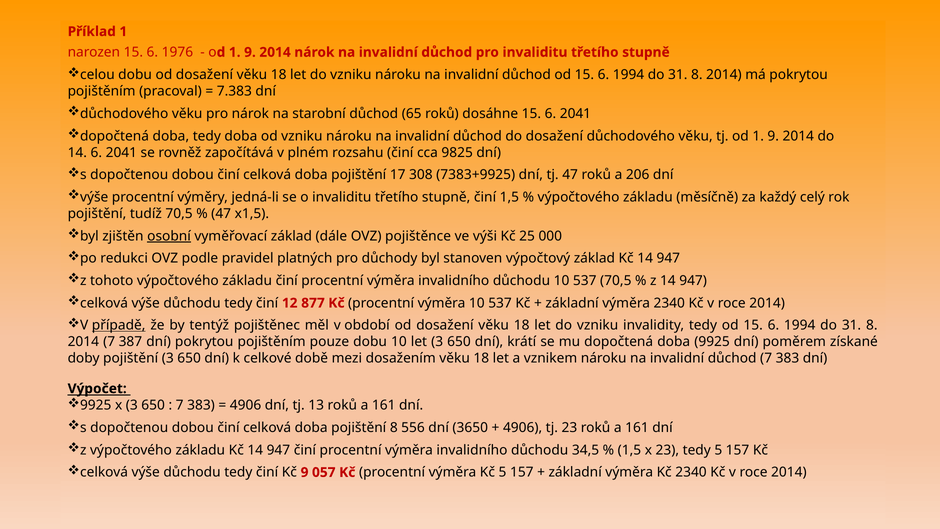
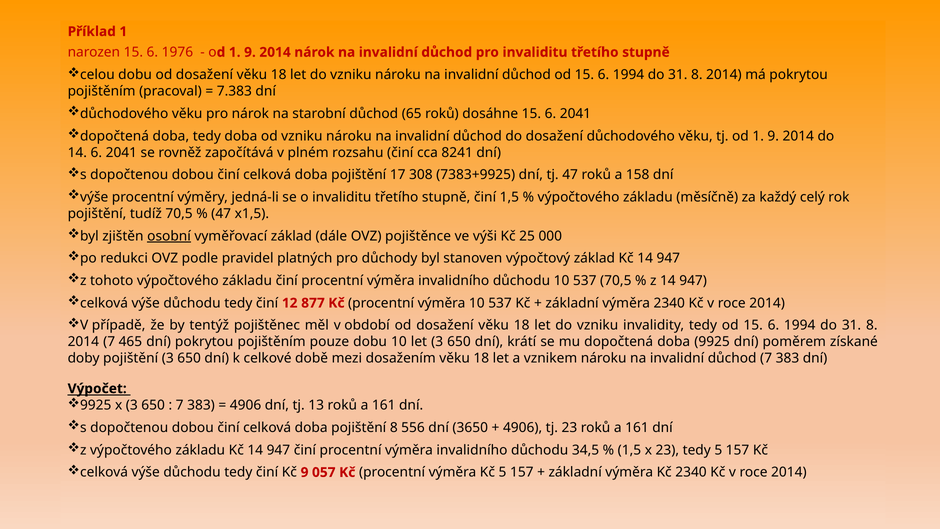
9825: 9825 -> 8241
206: 206 -> 158
případě underline: present -> none
387: 387 -> 465
